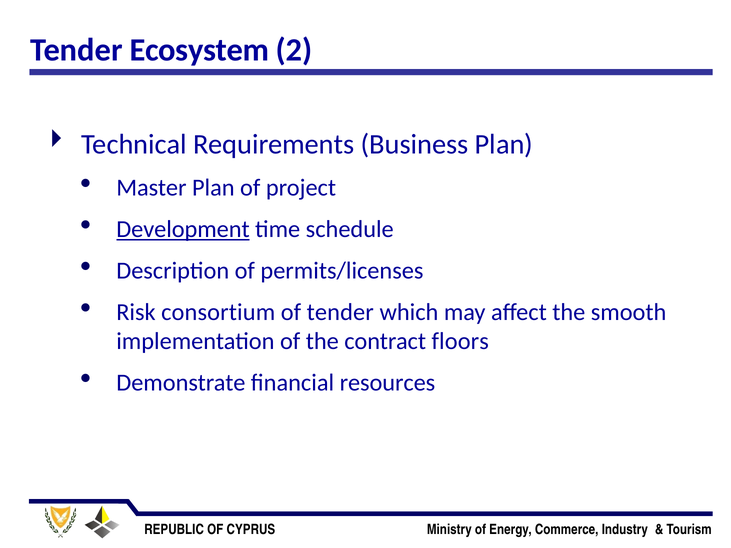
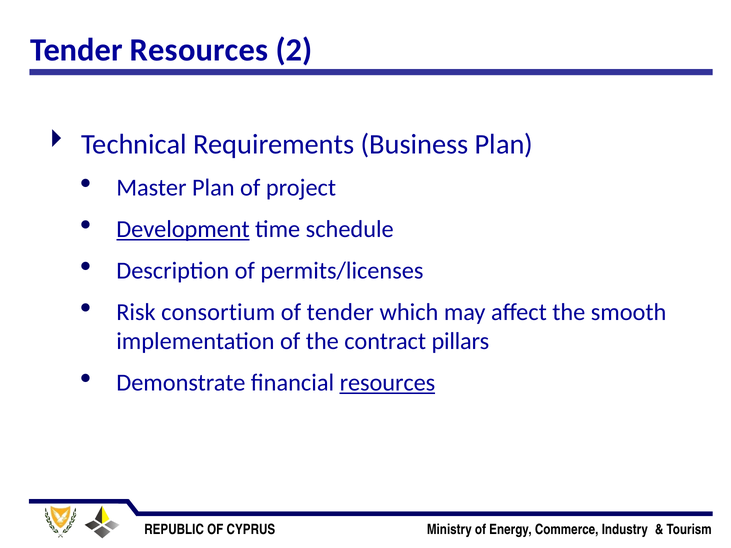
Tender Ecosystem: Ecosystem -> Resources
floors: floors -> pillars
resources at (387, 383) underline: none -> present
